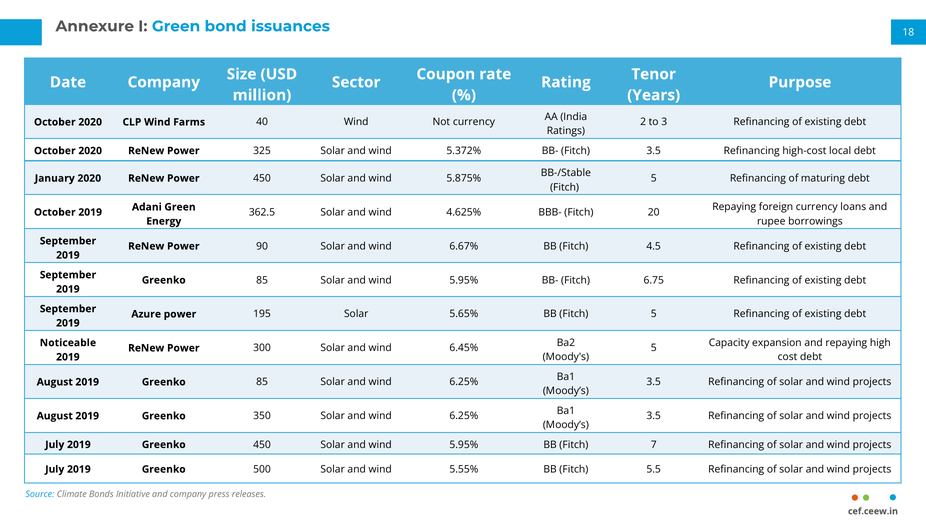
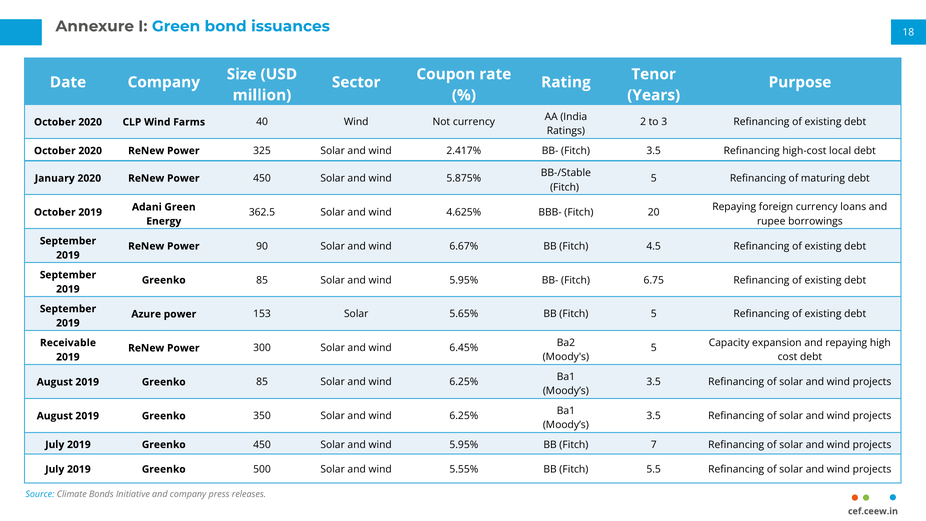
5.372%: 5.372% -> 2.417%
195: 195 -> 153
Noticeable: Noticeable -> Receivable
